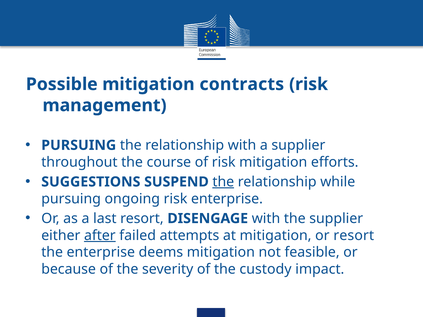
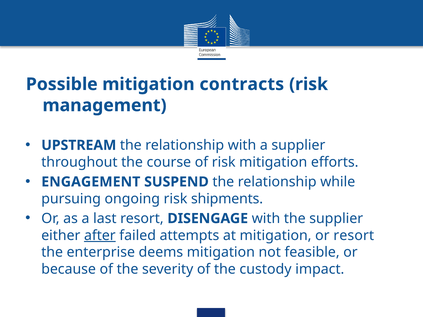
PURSUING at (79, 145): PURSUING -> UPSTREAM
SUGGESTIONS: SUGGESTIONS -> ENGAGEMENT
the at (223, 182) underline: present -> none
risk enterprise: enterprise -> shipments
